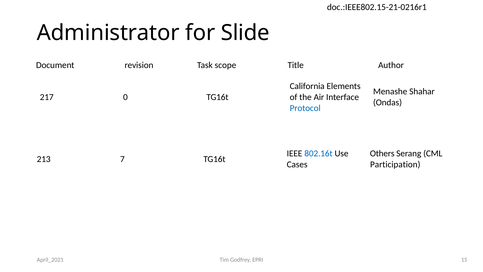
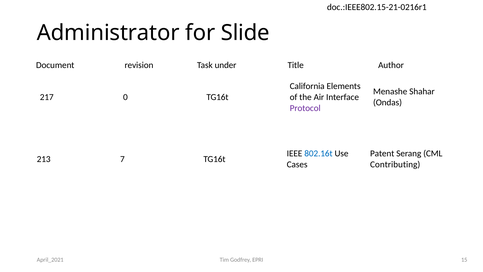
scope: scope -> under
Protocol colour: blue -> purple
Others: Others -> Patent
Participation: Participation -> Contributing
